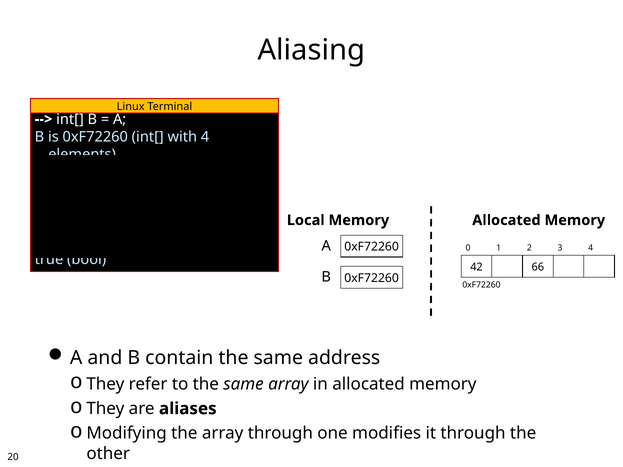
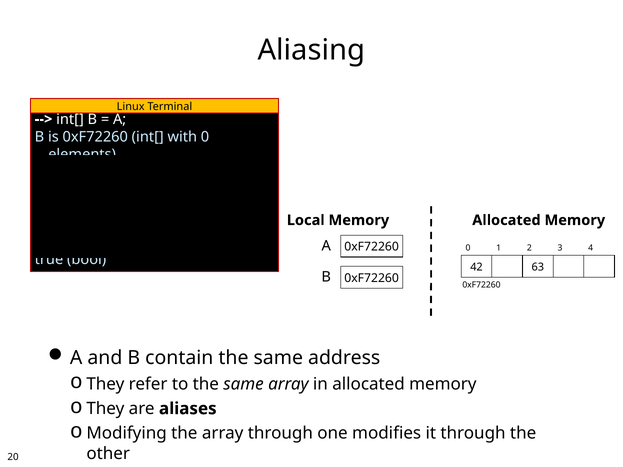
with 4: 4 -> 0
66: 66 -> 63
